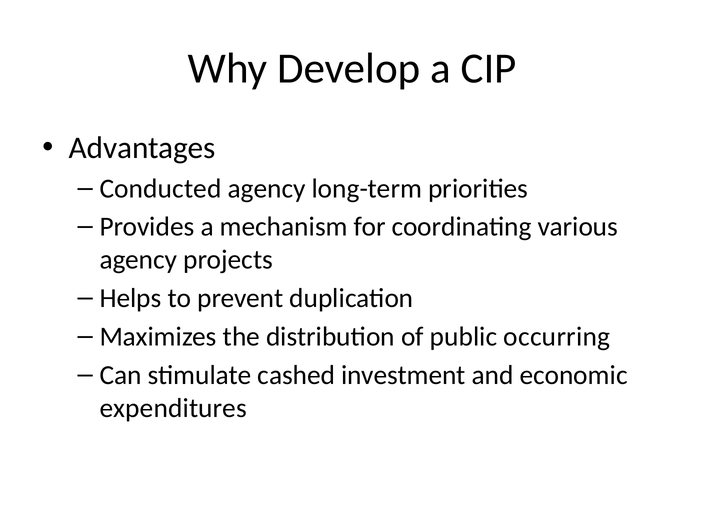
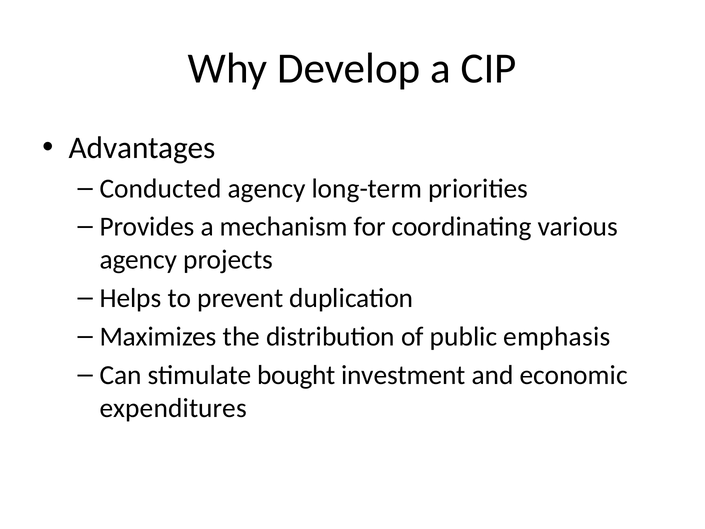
occurring: occurring -> emphasis
cashed: cashed -> bought
